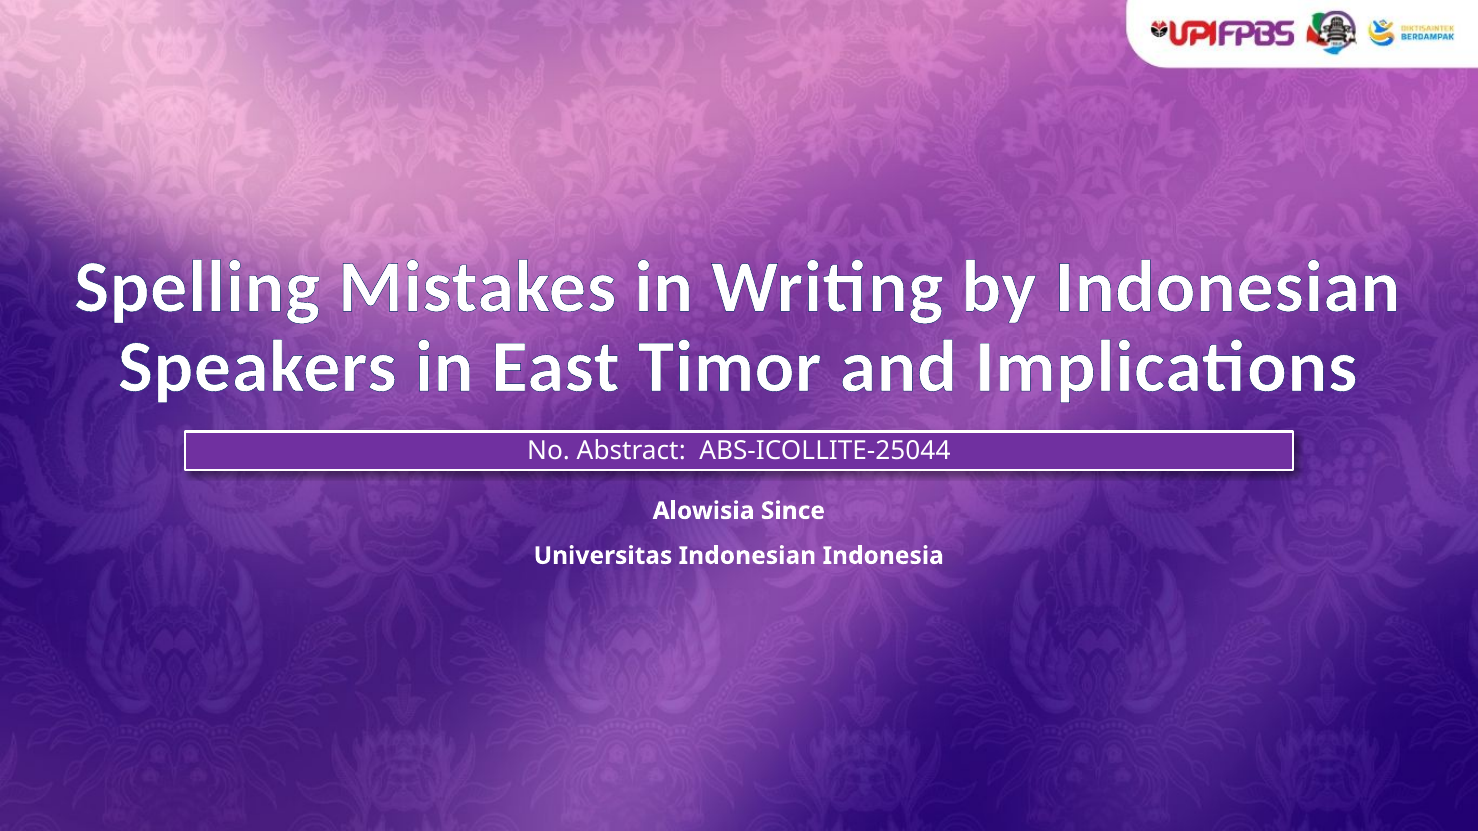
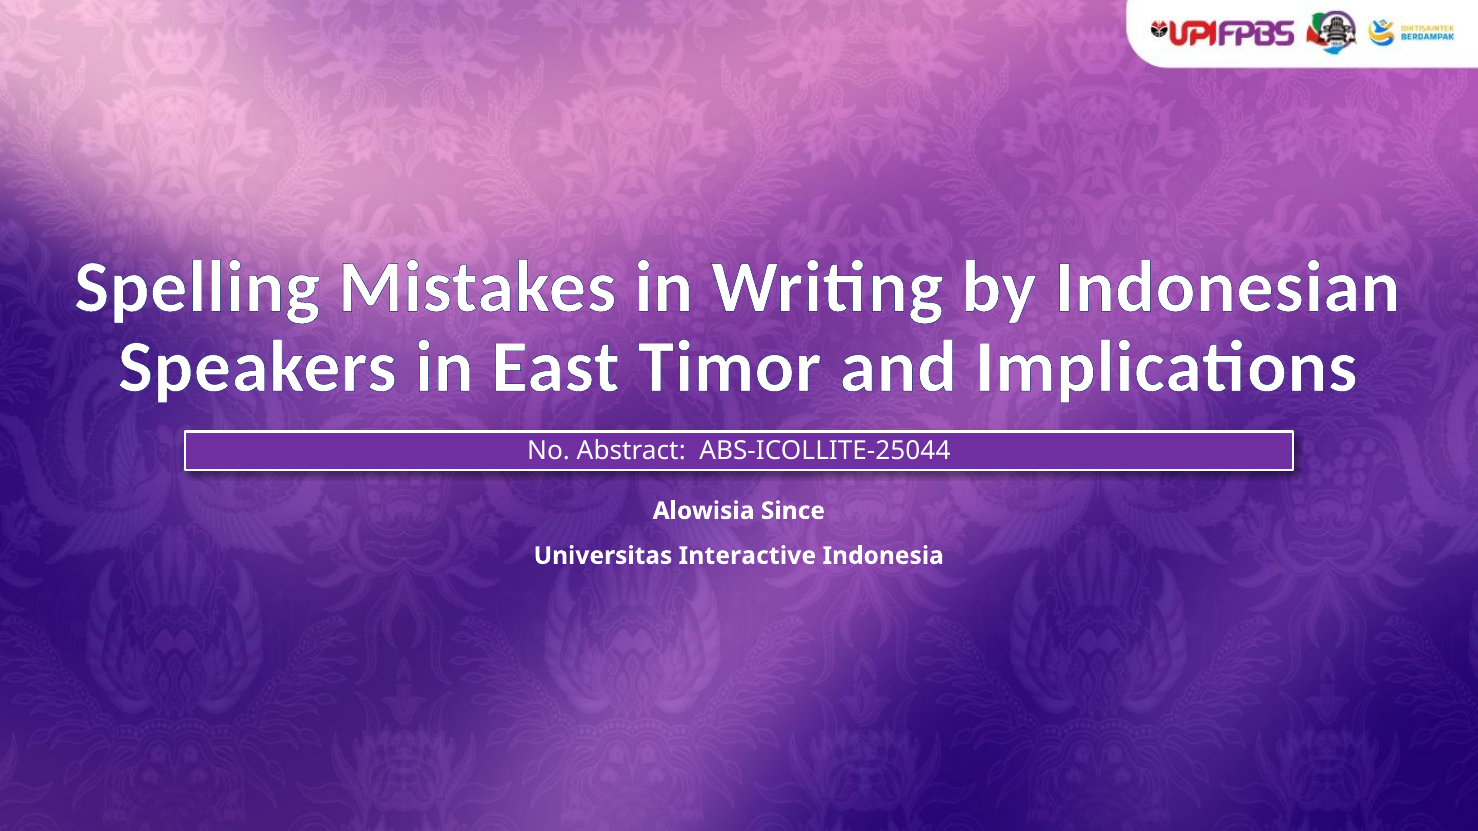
Universitas Indonesian: Indonesian -> Interactive
